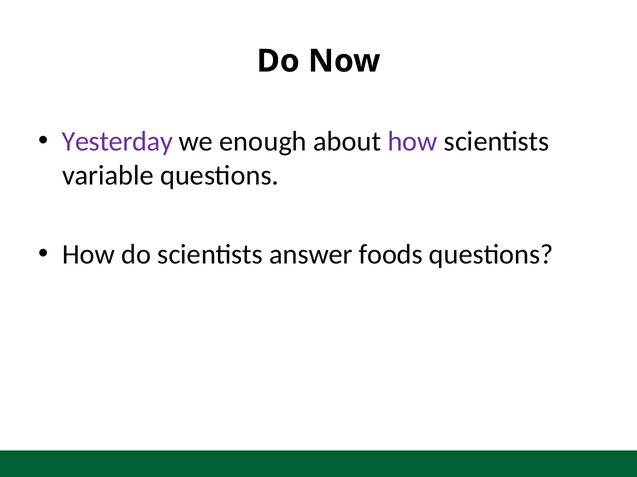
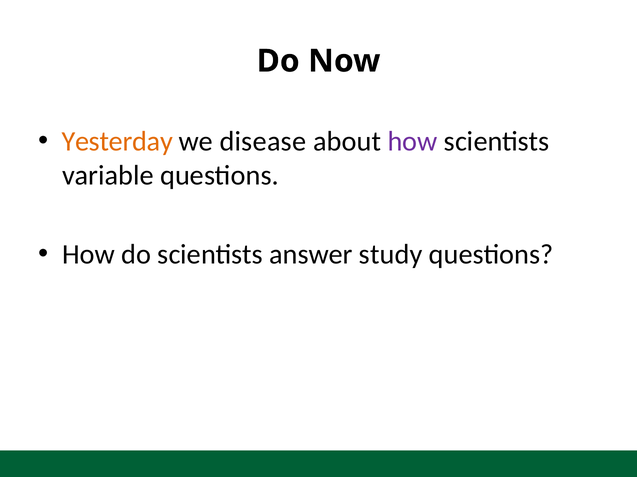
Yesterday colour: purple -> orange
enough: enough -> disease
foods: foods -> study
